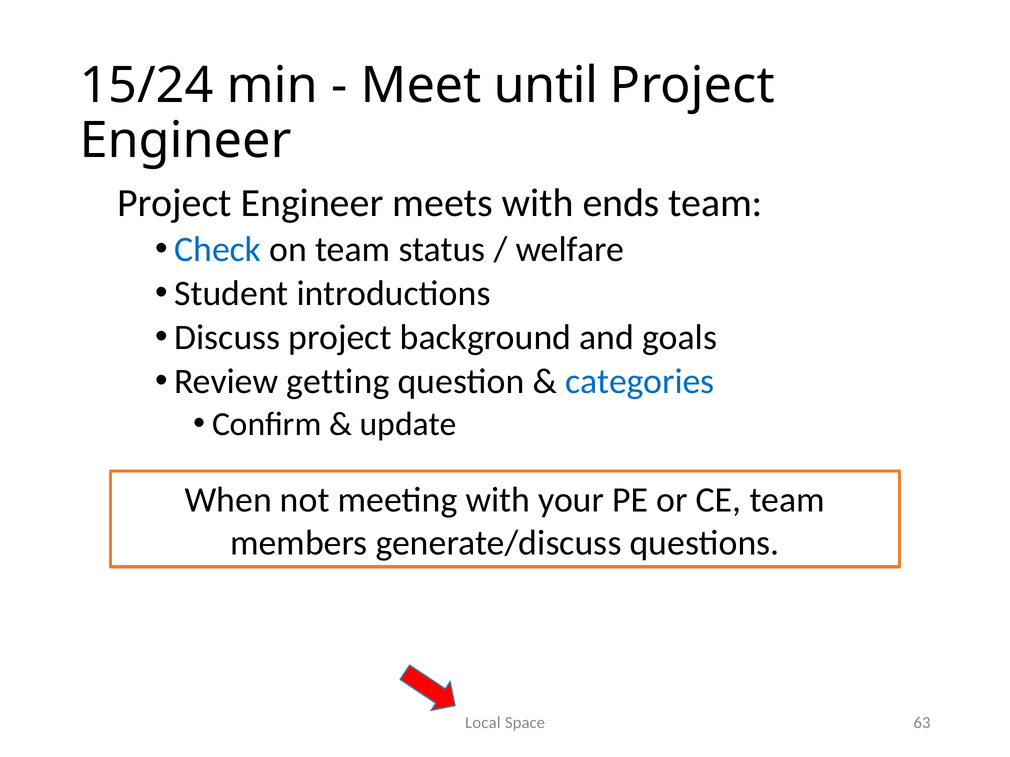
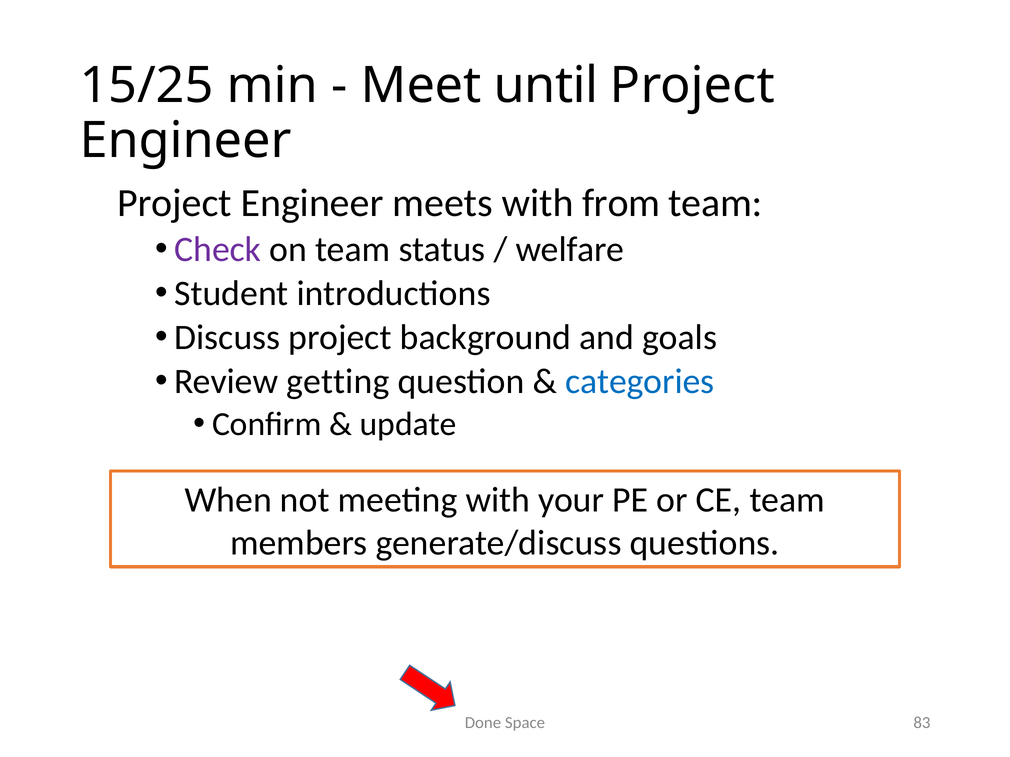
15/24: 15/24 -> 15/25
ends: ends -> from
Check colour: blue -> purple
Local: Local -> Done
63: 63 -> 83
